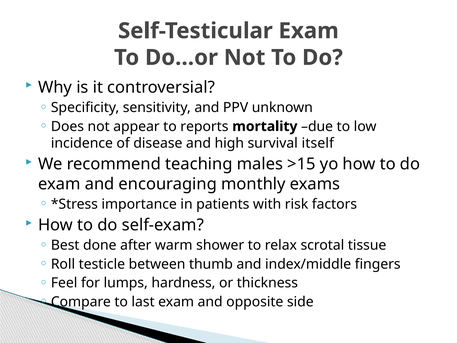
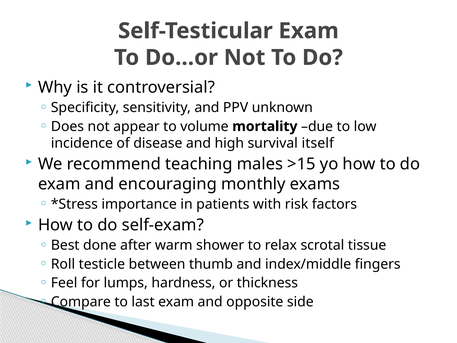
reports: reports -> volume
